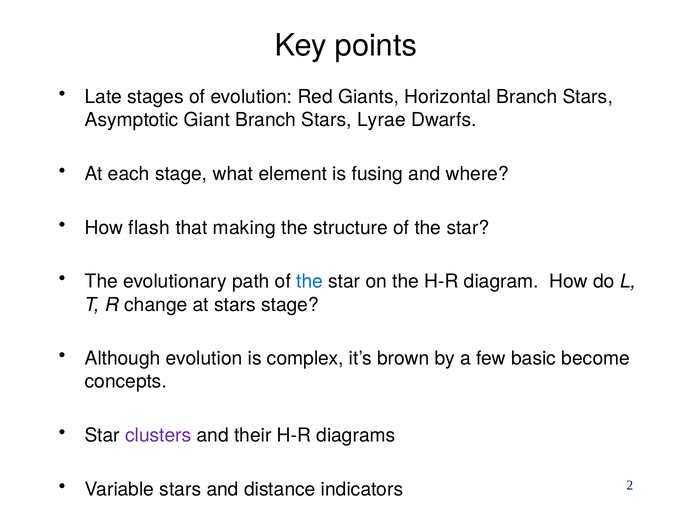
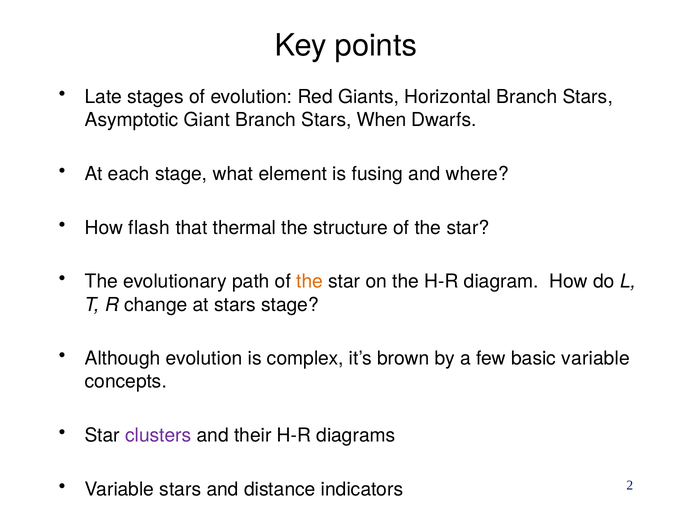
Lyrae: Lyrae -> When
making: making -> thermal
the at (310, 282) colour: blue -> orange
basic become: become -> variable
